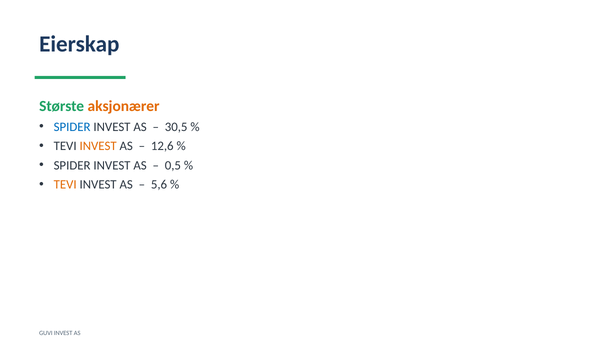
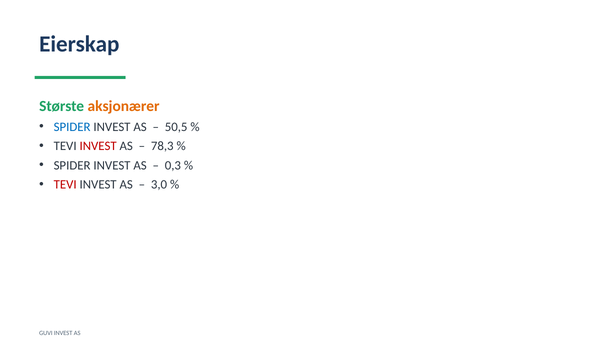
30,5: 30,5 -> 50,5
INVEST at (98, 146) colour: orange -> red
12,6: 12,6 -> 78,3
0,5: 0,5 -> 0,3
TEVI at (65, 184) colour: orange -> red
5,6: 5,6 -> 3,0
